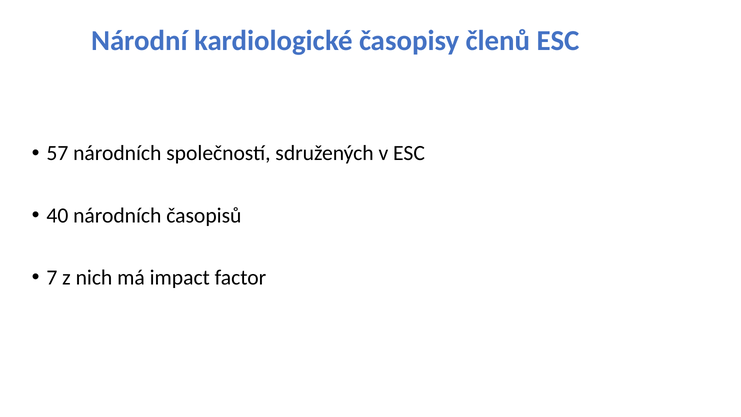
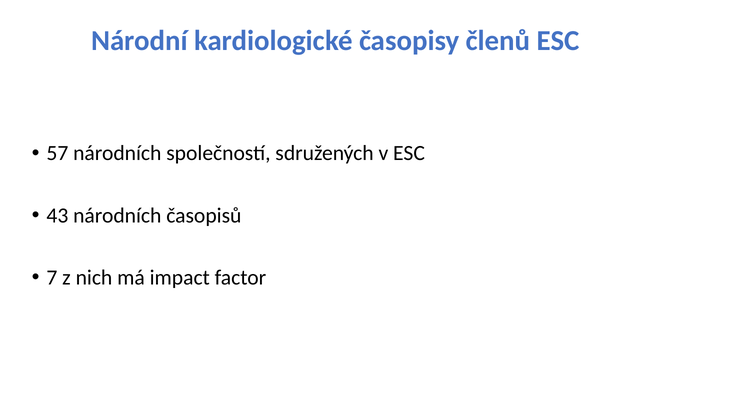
40: 40 -> 43
